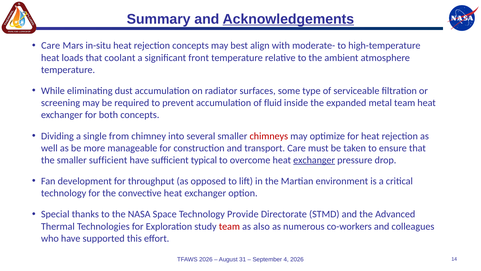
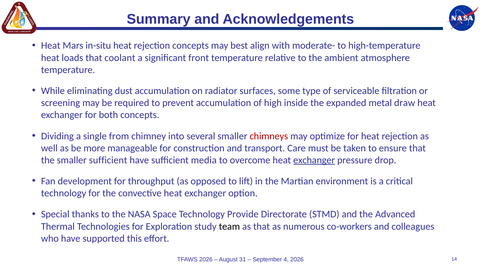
Acknowledgements underline: present -> none
Care at (51, 46): Care -> Heat
fluid: fluid -> high
metal team: team -> draw
typical: typical -> media
team at (229, 226) colour: red -> black
as also: also -> that
